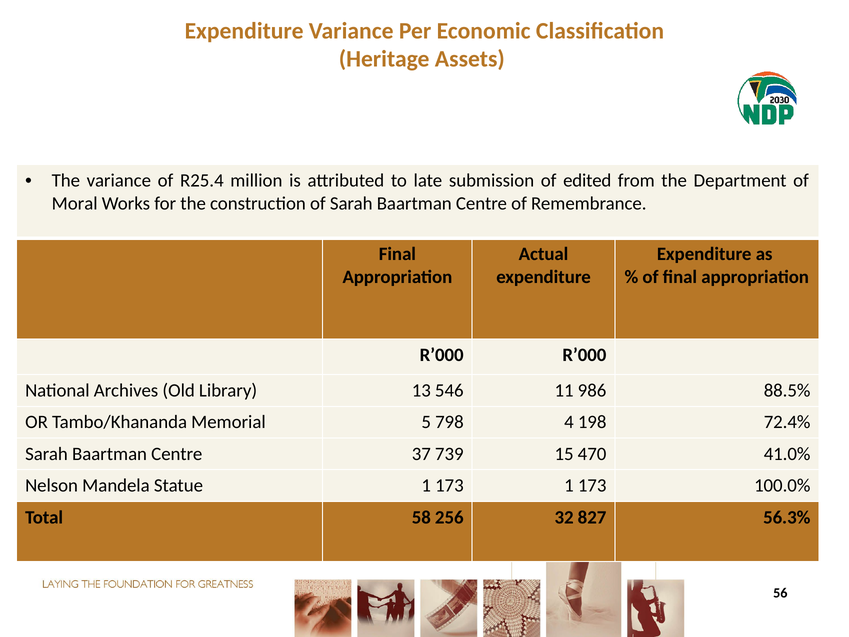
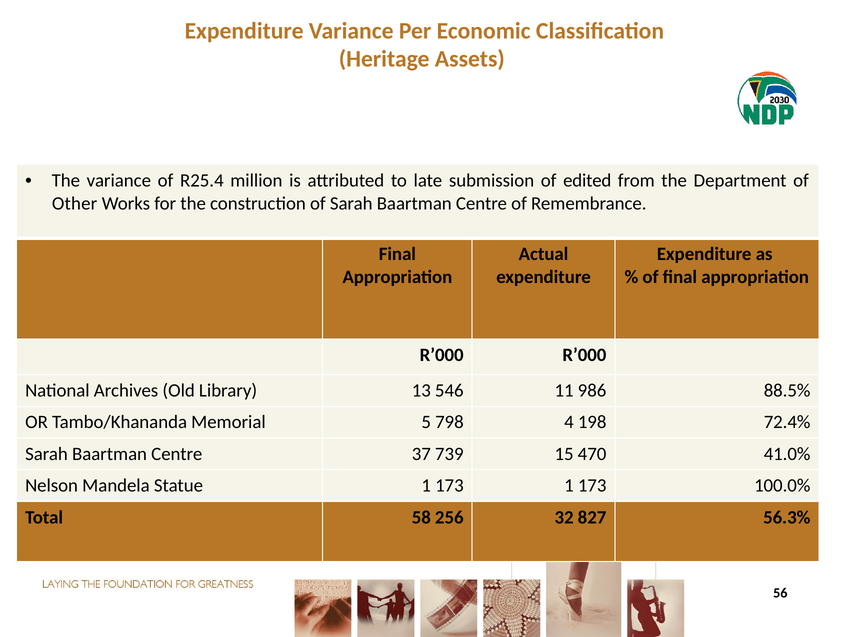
Moral: Moral -> Other
